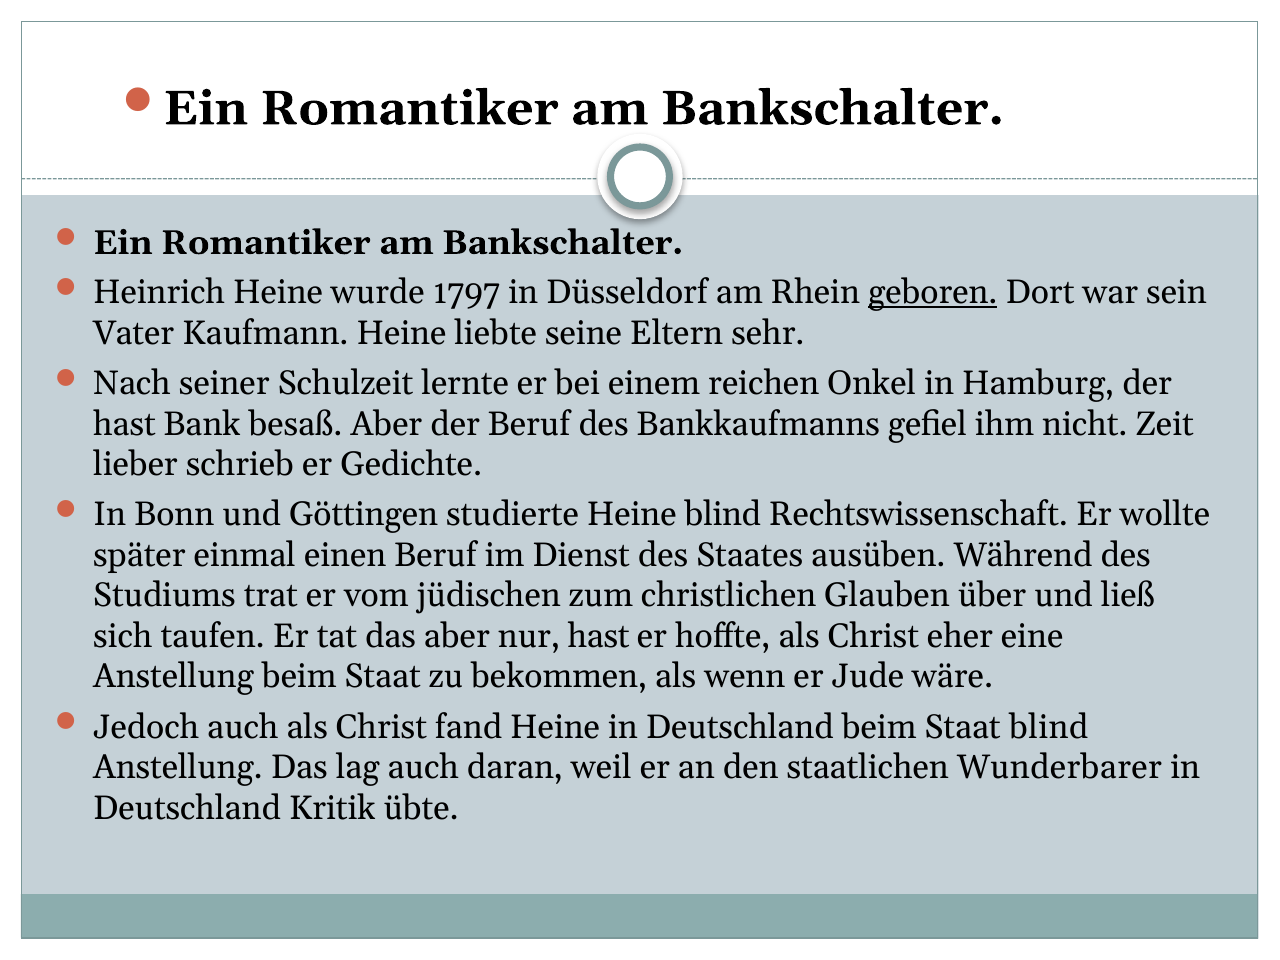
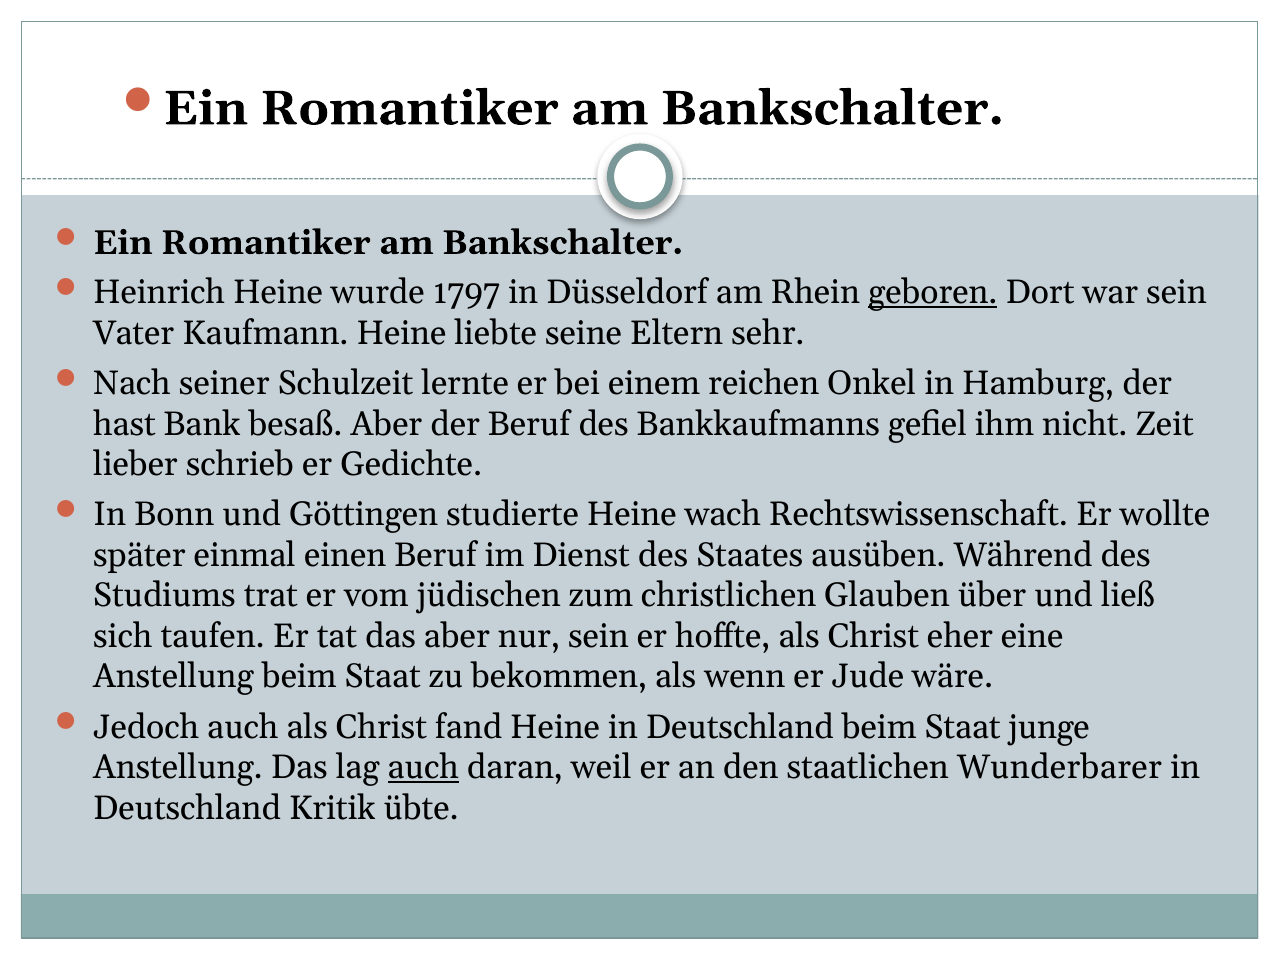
Heine blind: blind -> wach
nur hast: hast -> sein
Staat blind: blind -> junge
auch at (423, 767) underline: none -> present
